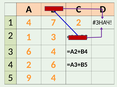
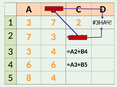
1 4: 4 -> 3
2 1: 1 -> 7
3 6: 6 -> 3
4 2: 2 -> 6
9: 9 -> 8
